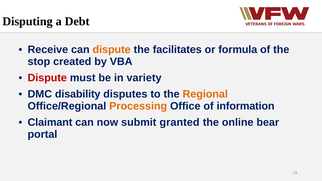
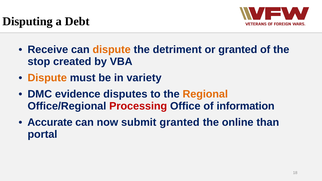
facilitates: facilitates -> detriment
or formula: formula -> granted
Dispute at (47, 78) colour: red -> orange
disability: disability -> evidence
Processing colour: orange -> red
Claimant: Claimant -> Accurate
bear: bear -> than
